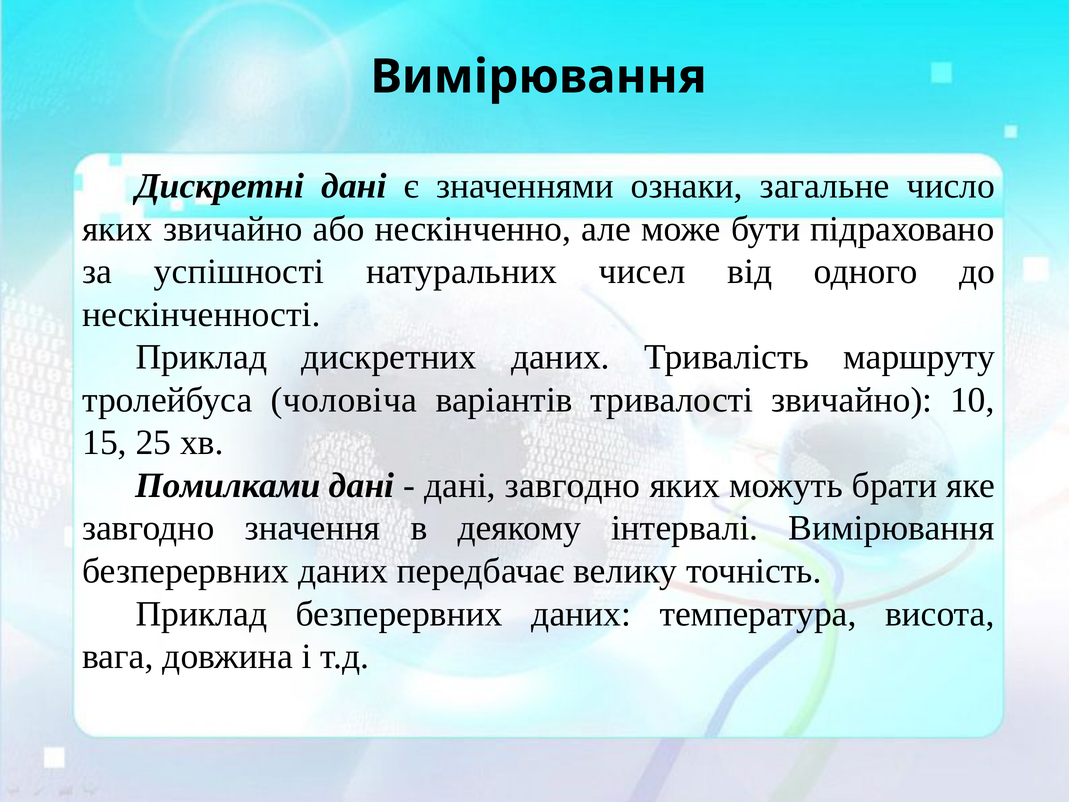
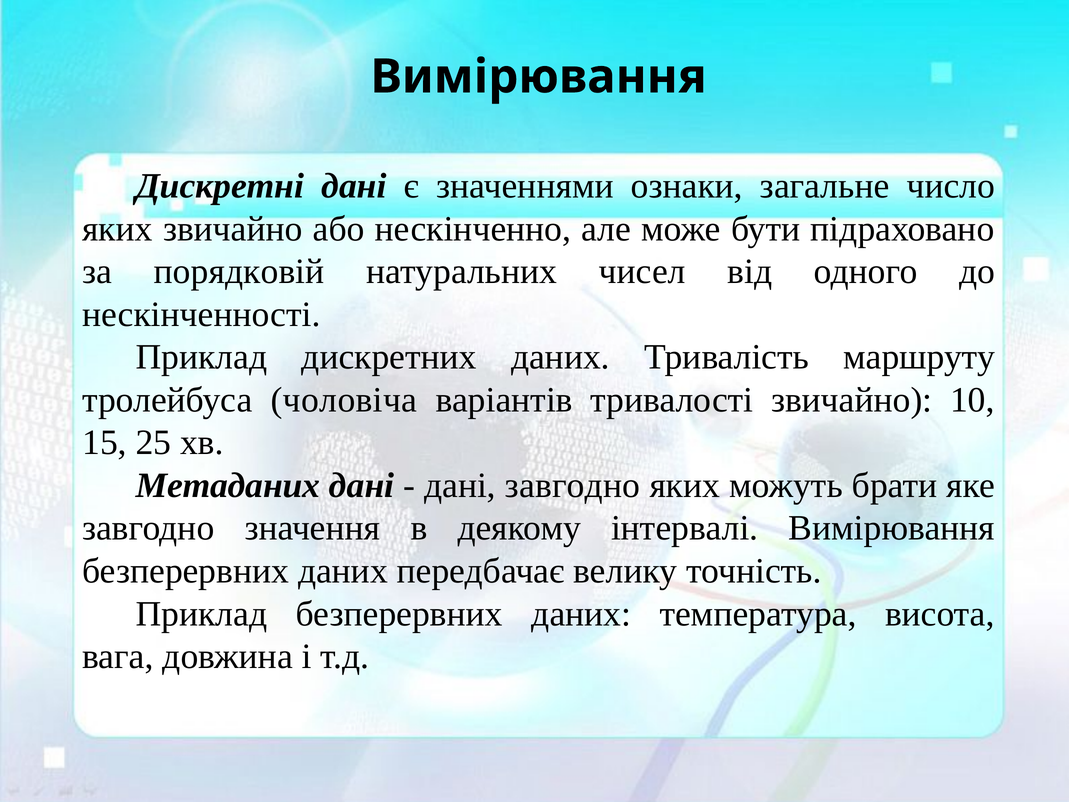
успішності: успішності -> порядковій
Помилками: Помилками -> Метаданих
